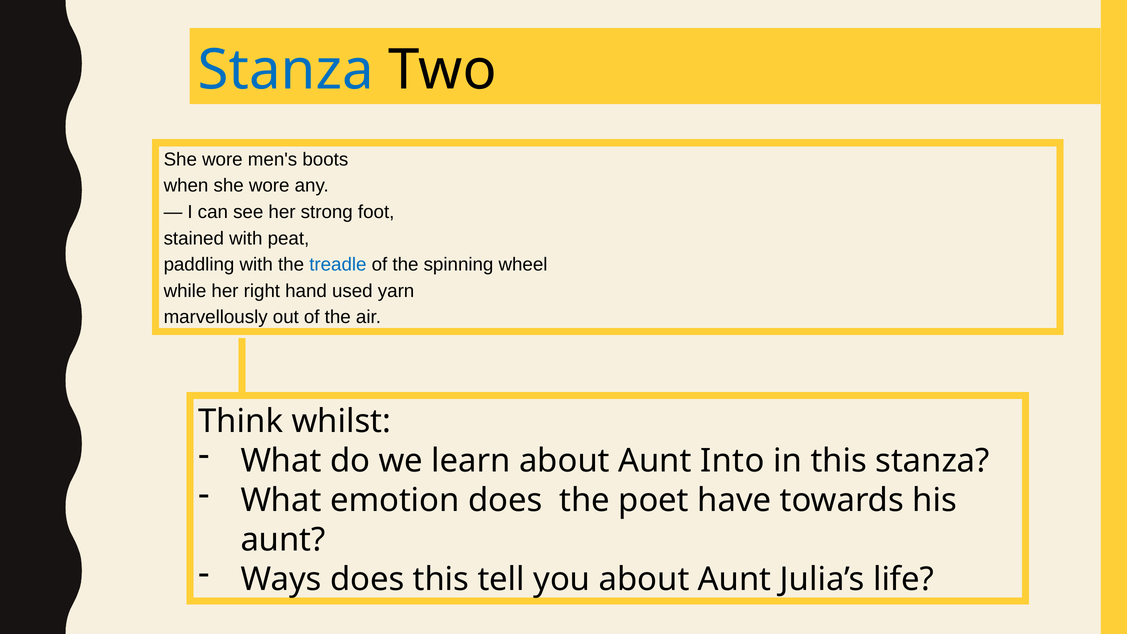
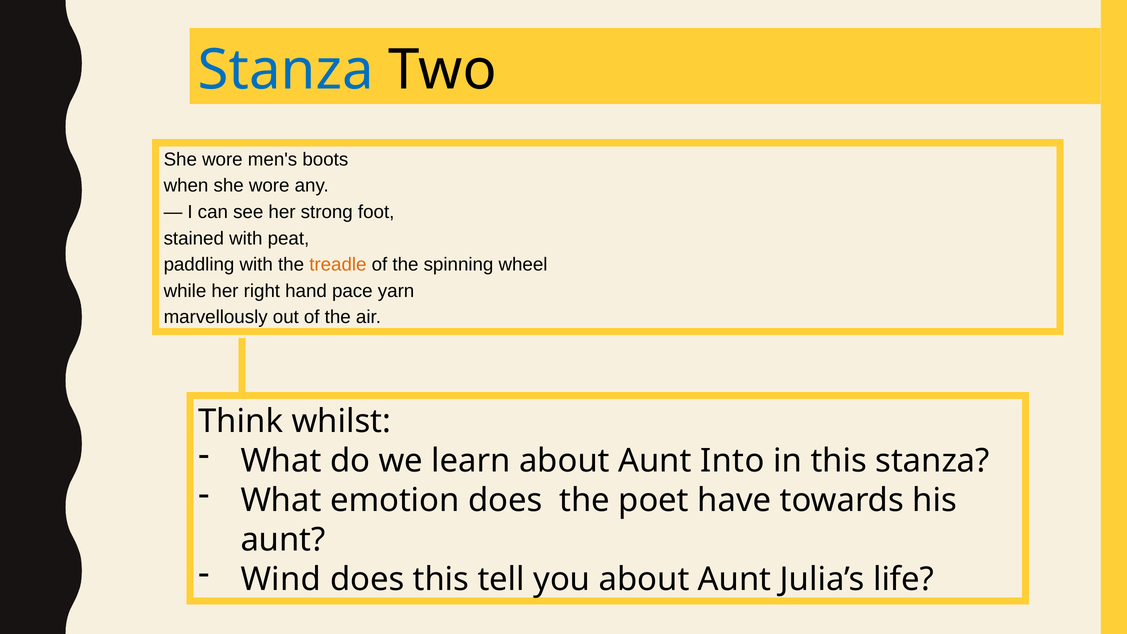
treadle colour: blue -> orange
used: used -> pace
Ways: Ways -> Wind
